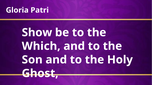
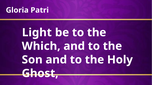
Show: Show -> Light
